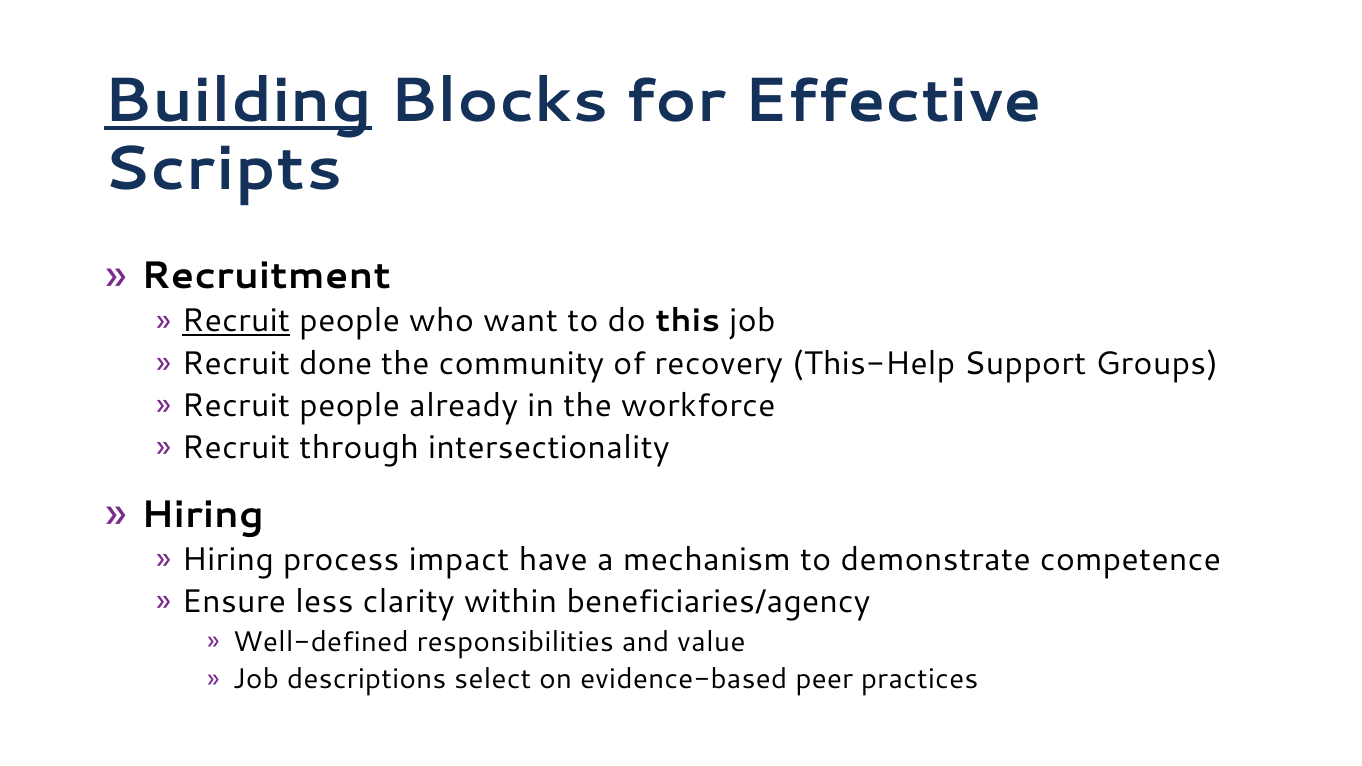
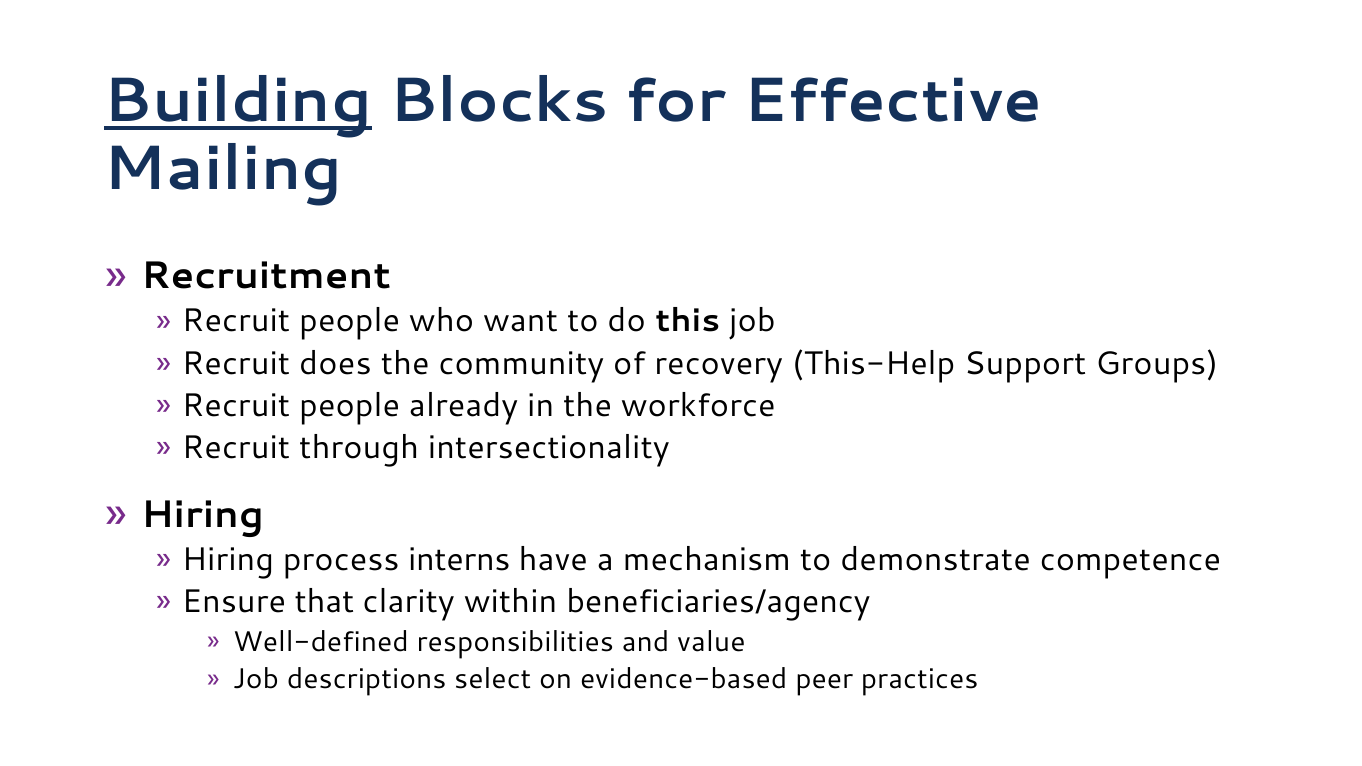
Scripts: Scripts -> Mailing
Recruit at (236, 321) underline: present -> none
done: done -> does
impact: impact -> interns
less: less -> that
